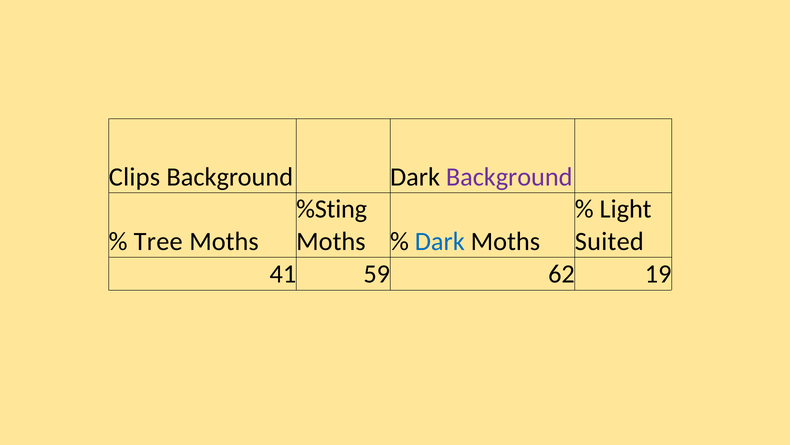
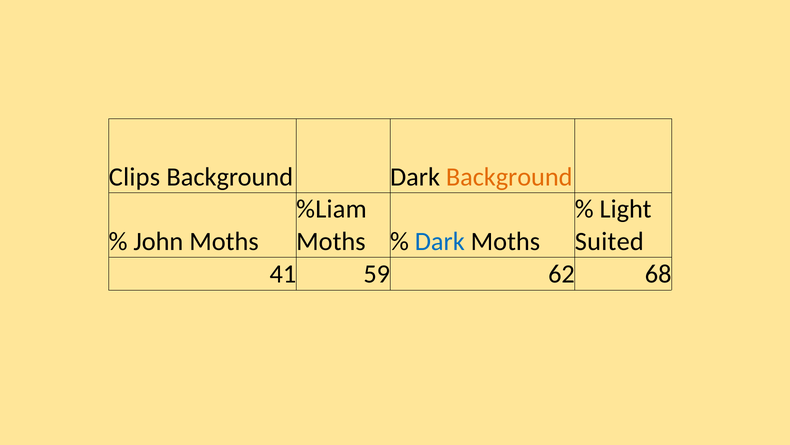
Background at (509, 177) colour: purple -> orange
%Sting: %Sting -> %Liam
Tree: Tree -> John
19: 19 -> 68
